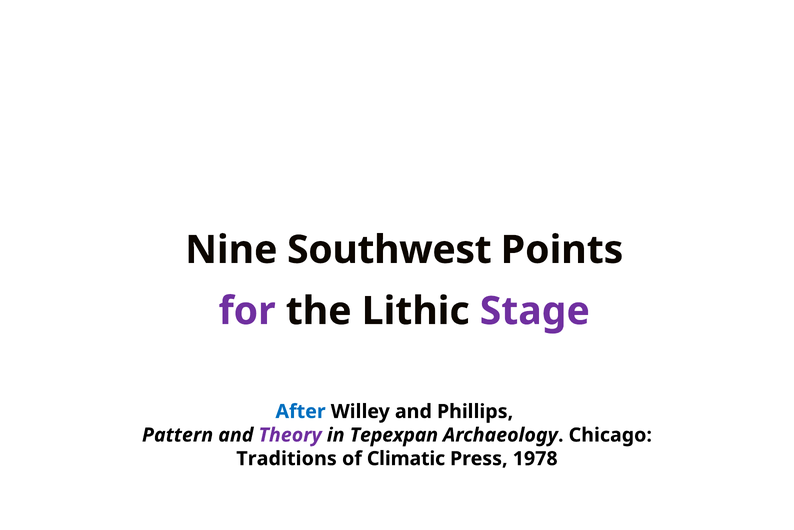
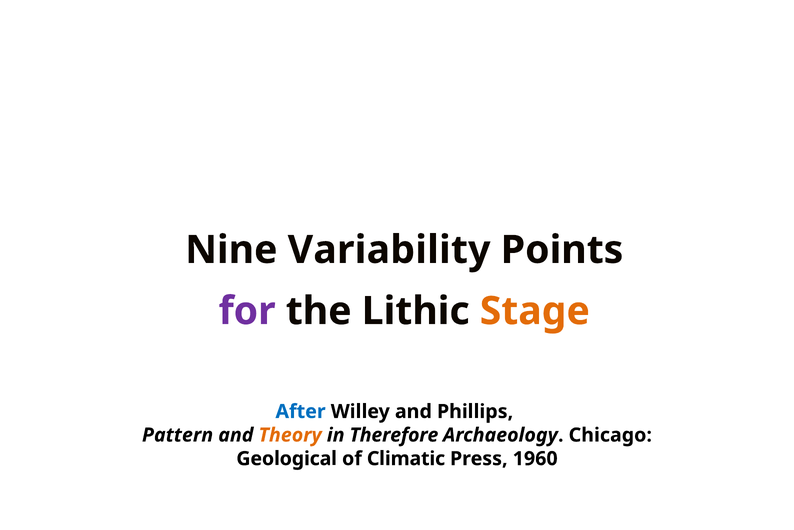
Southwest: Southwest -> Variability
Stage colour: purple -> orange
Theory colour: purple -> orange
Tepexpan: Tepexpan -> Therefore
Traditions: Traditions -> Geological
1978: 1978 -> 1960
